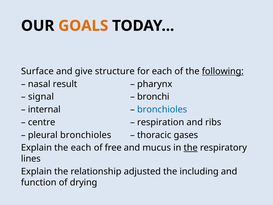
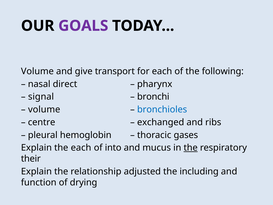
GOALS colour: orange -> purple
Surface at (37, 71): Surface -> Volume
structure: structure -> transport
following underline: present -> none
result: result -> direct
internal at (44, 109): internal -> volume
respiration: respiration -> exchanged
pleural bronchioles: bronchioles -> hemoglobin
free: free -> into
lines: lines -> their
